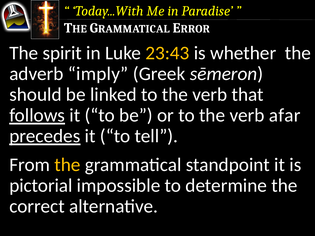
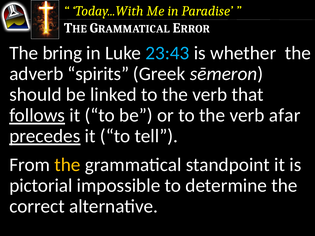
spirit: spirit -> bring
23:43 colour: yellow -> light blue
imply: imply -> spirits
